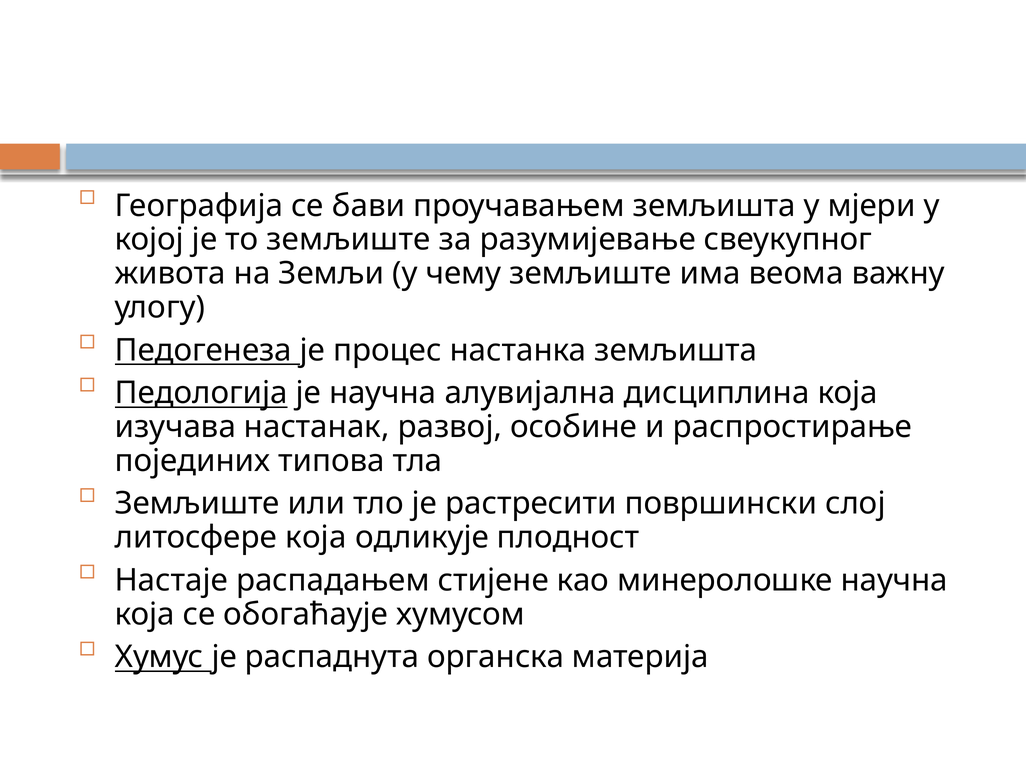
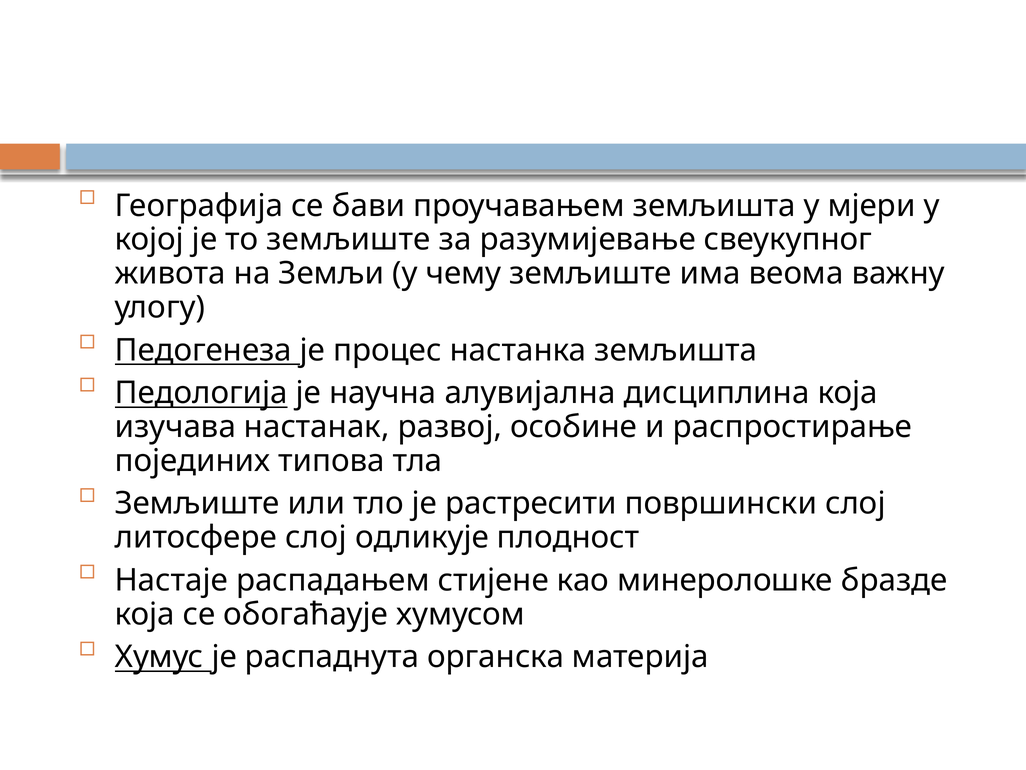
литосфере која: која -> слој
минеролошке научна: научна -> бразде
